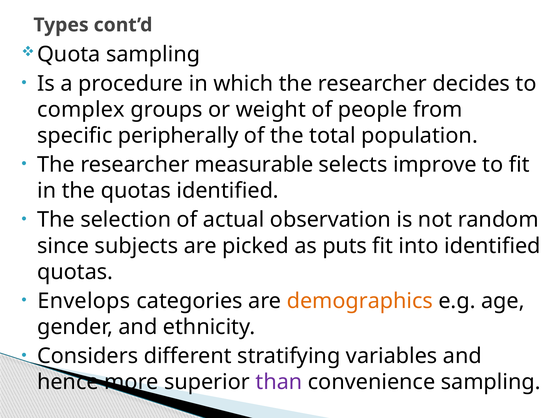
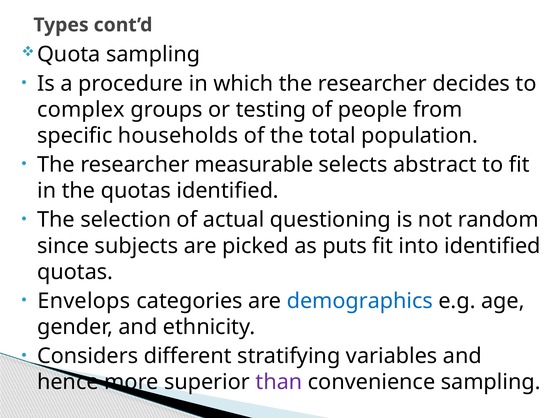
weight: weight -> testing
peripherally: peripherally -> households
improve: improve -> abstract
observation: observation -> questioning
demographics colour: orange -> blue
